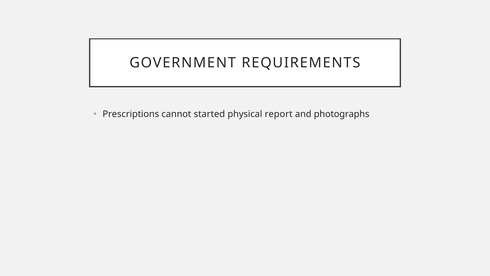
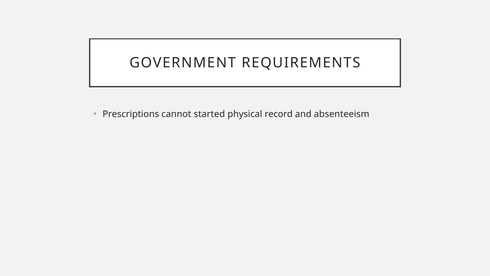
report: report -> record
photographs: photographs -> absenteeism
